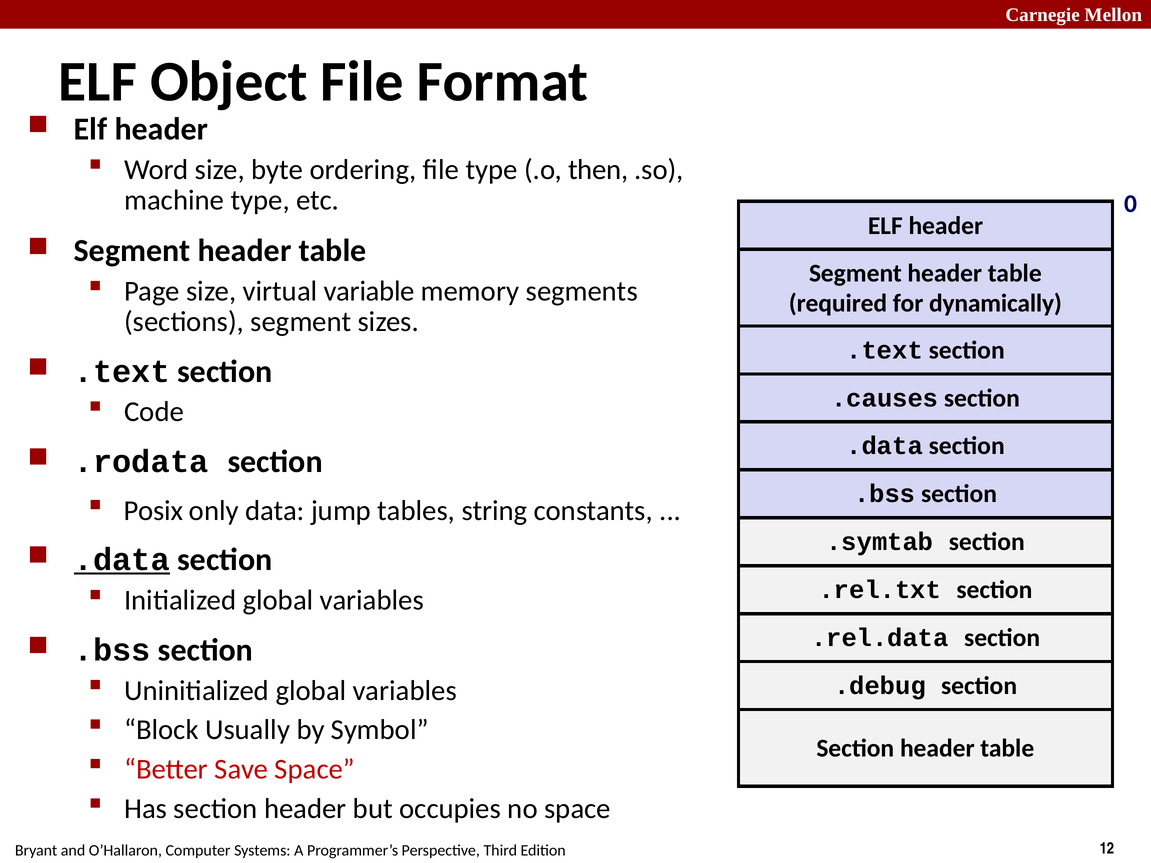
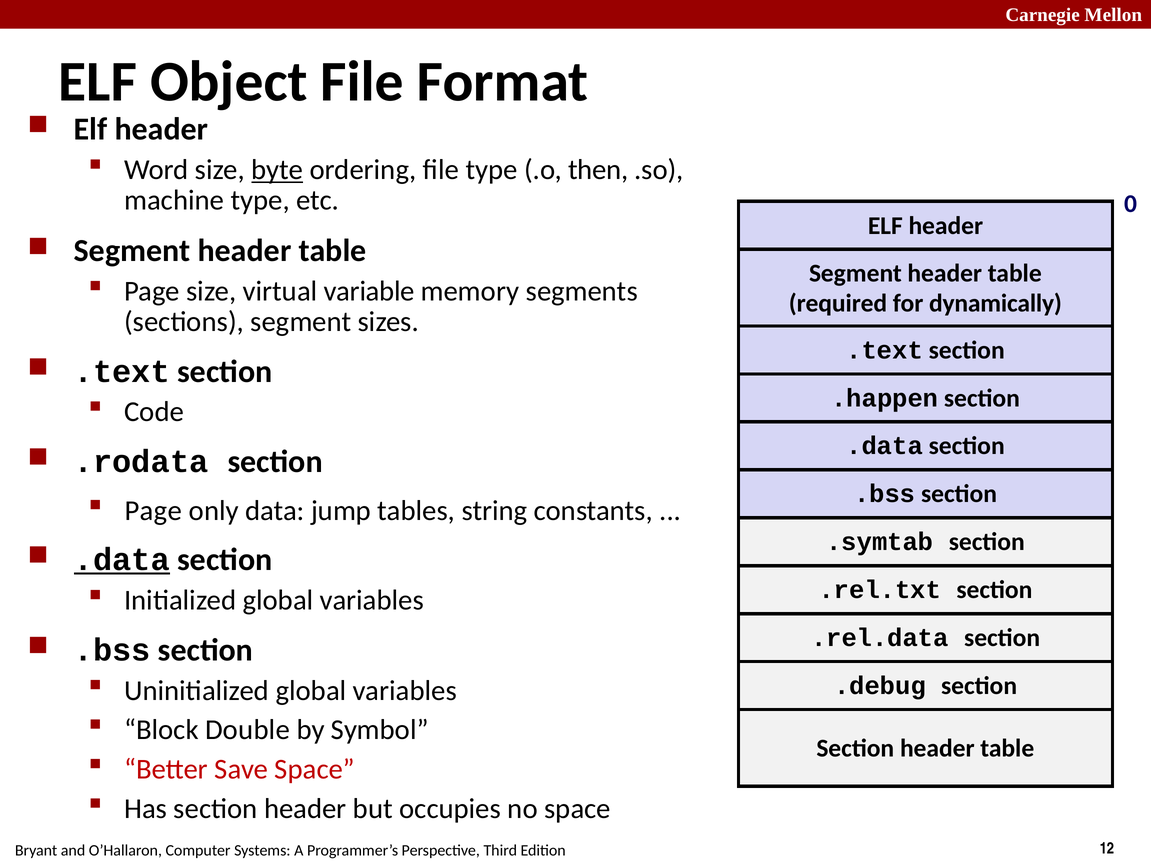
byte underline: none -> present
.causes: .causes -> .happen
Posix at (153, 511): Posix -> Page
Usually: Usually -> Double
